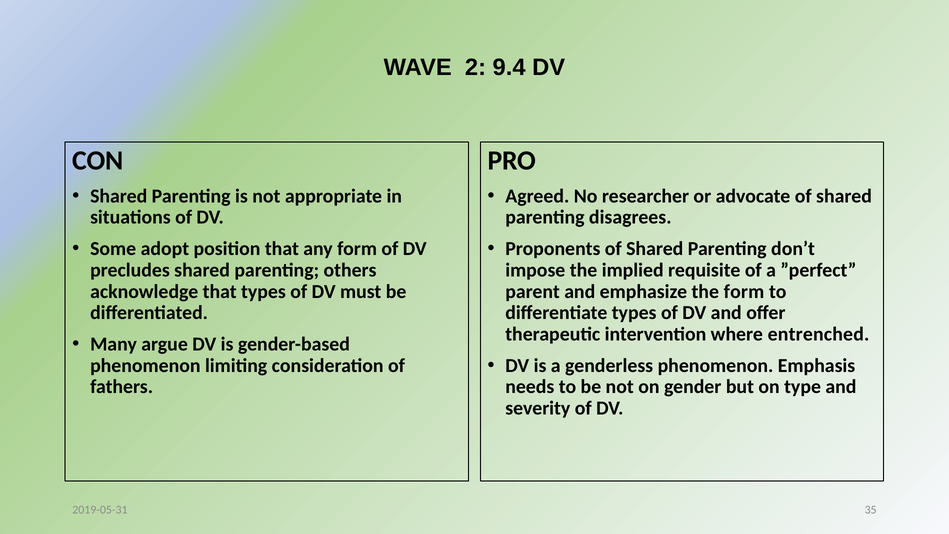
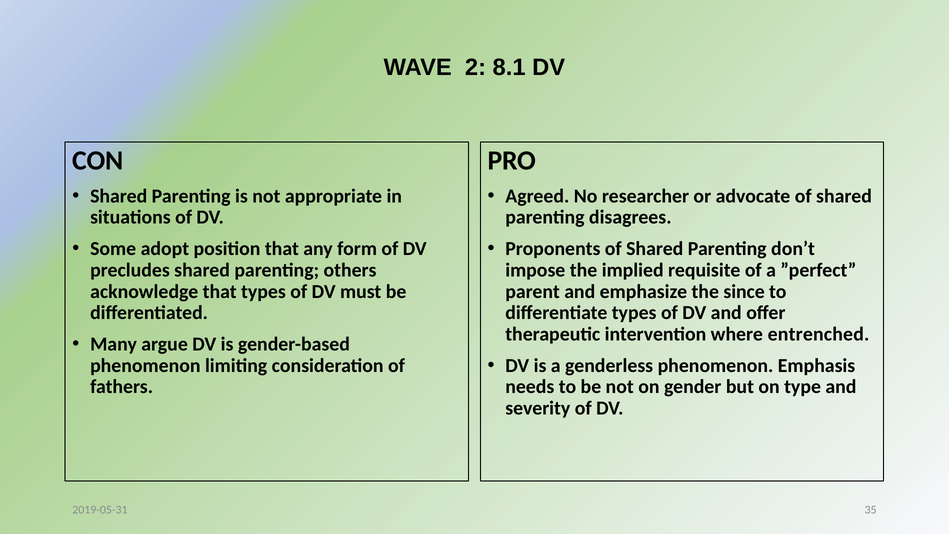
9.4: 9.4 -> 8.1
the form: form -> since
